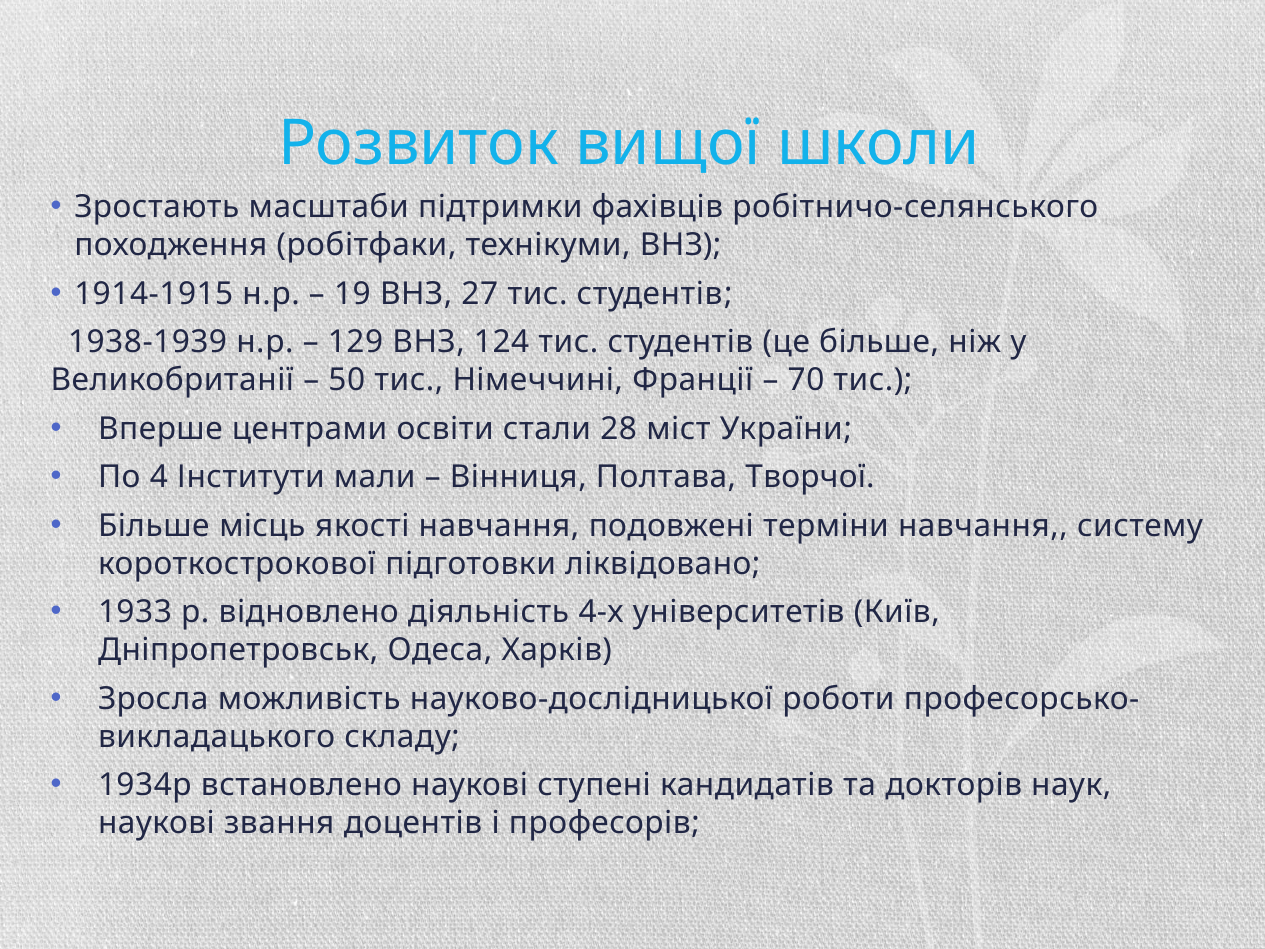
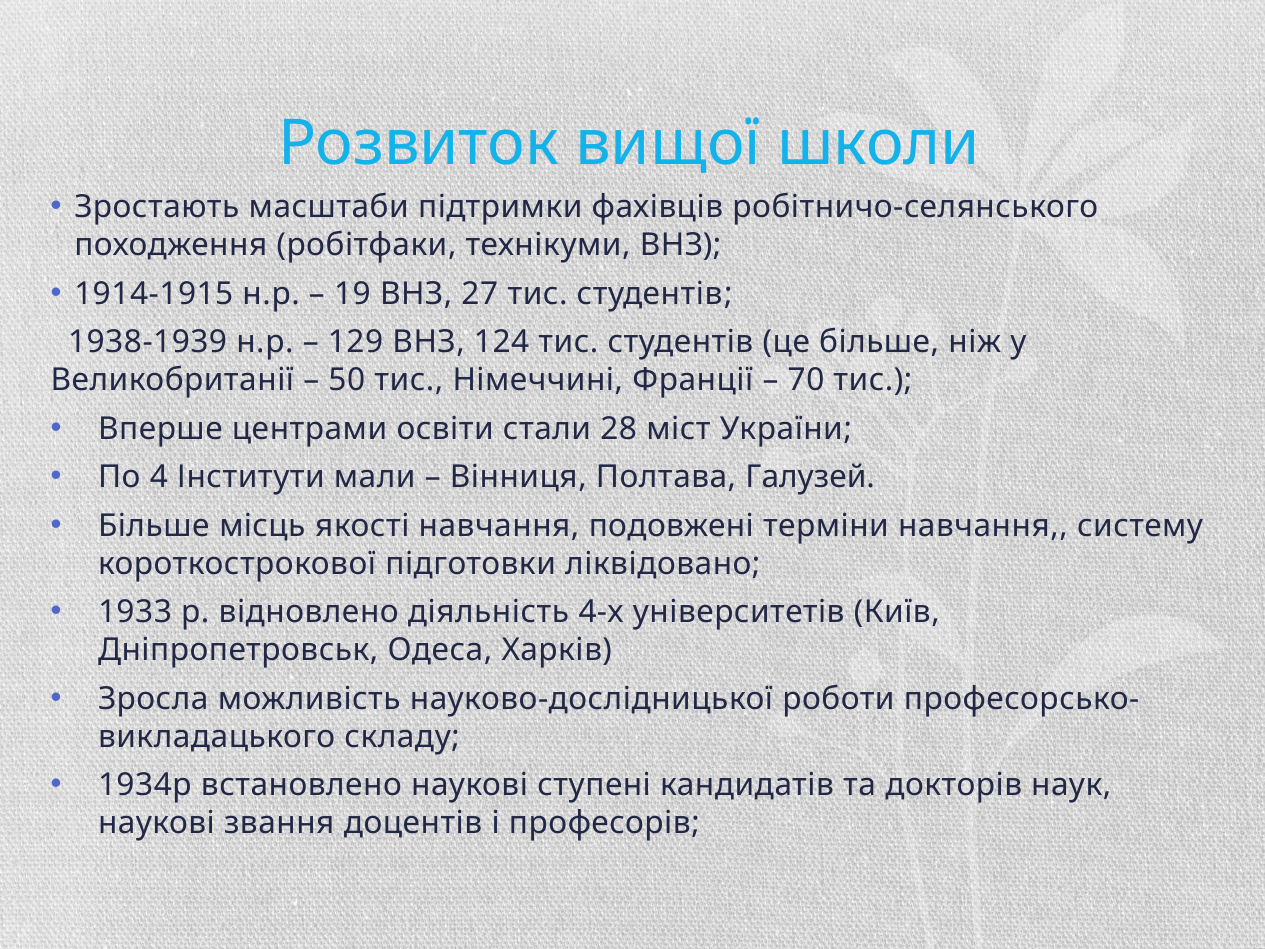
Творчої: Творчої -> Галузей
